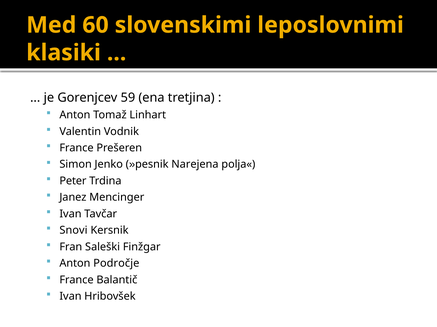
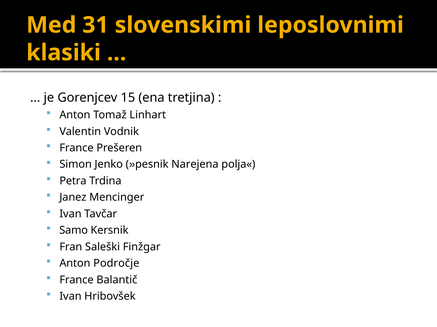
60: 60 -> 31
59: 59 -> 15
Peter: Peter -> Petra
Snovi: Snovi -> Samo
